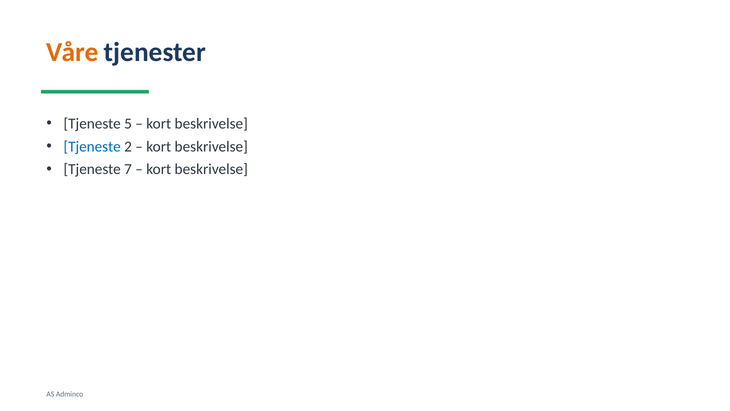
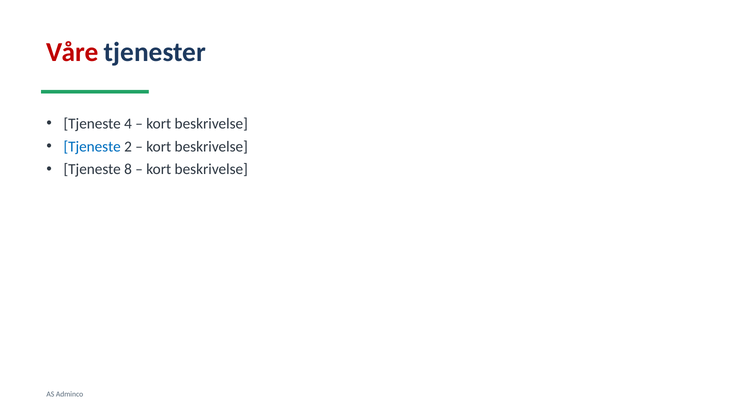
Våre colour: orange -> red
5: 5 -> 4
7: 7 -> 8
